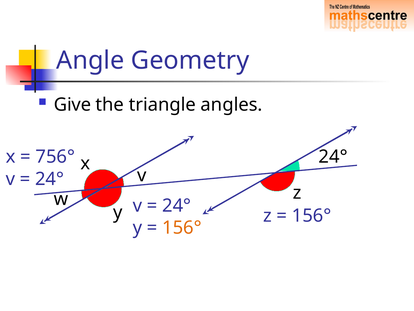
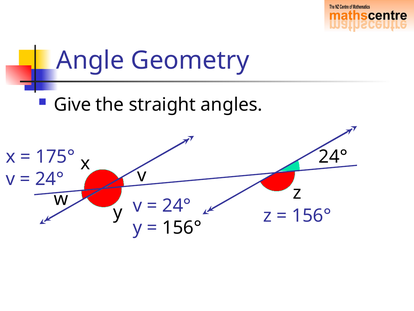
triangle: triangle -> straight
756°: 756° -> 175°
156° at (182, 228) colour: orange -> black
